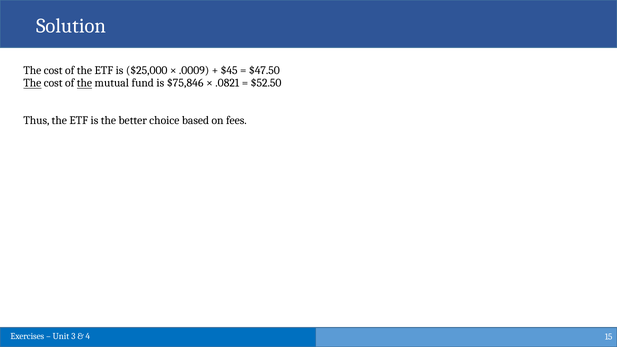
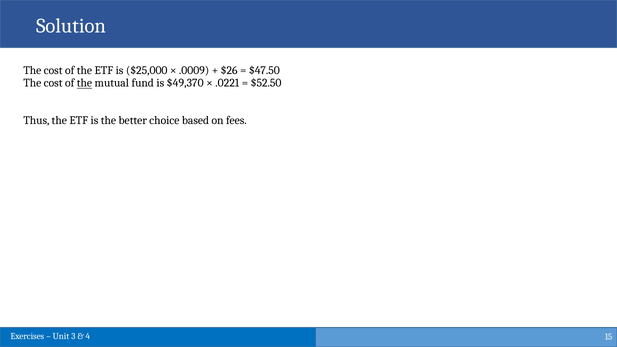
$45: $45 -> $26
The at (32, 83) underline: present -> none
$75,846: $75,846 -> $49,370
.0821: .0821 -> .0221
